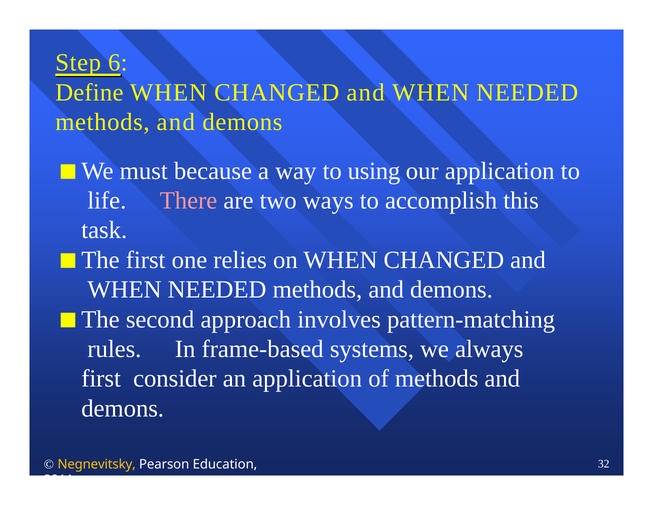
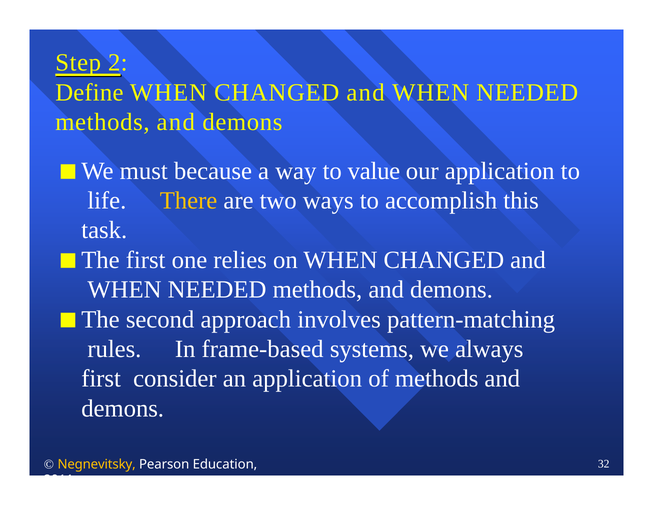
6: 6 -> 2
using: using -> value
There colour: pink -> yellow
